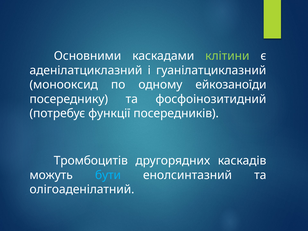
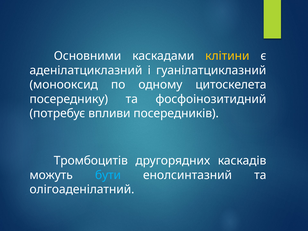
клітини colour: light green -> yellow
ейкозаноїди: ейкозаноїди -> цитоскелета
функції: функції -> впливи
